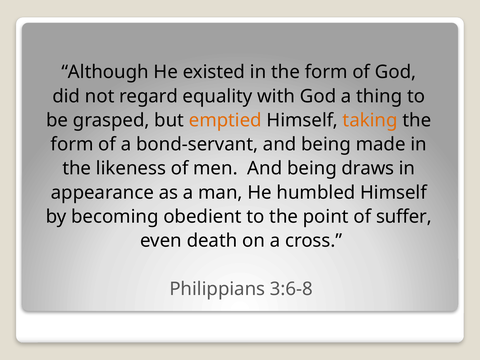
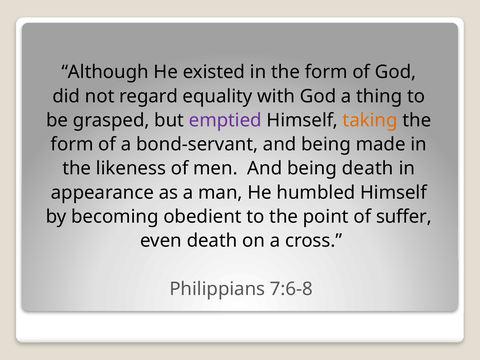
emptied colour: orange -> purple
being draws: draws -> death
3:6-8: 3:6-8 -> 7:6-8
